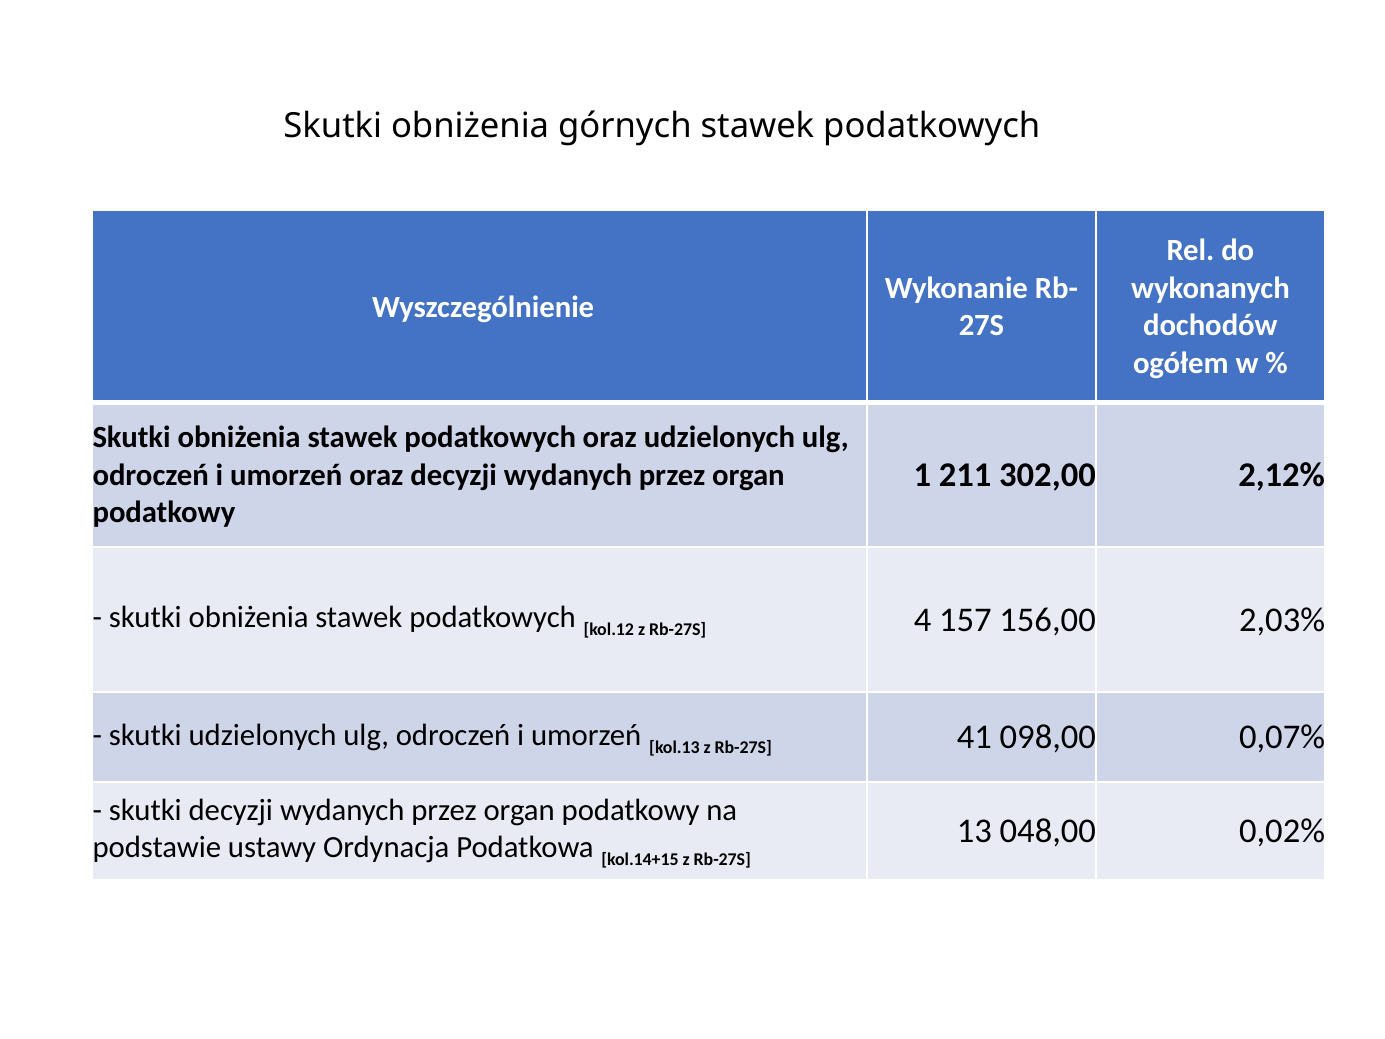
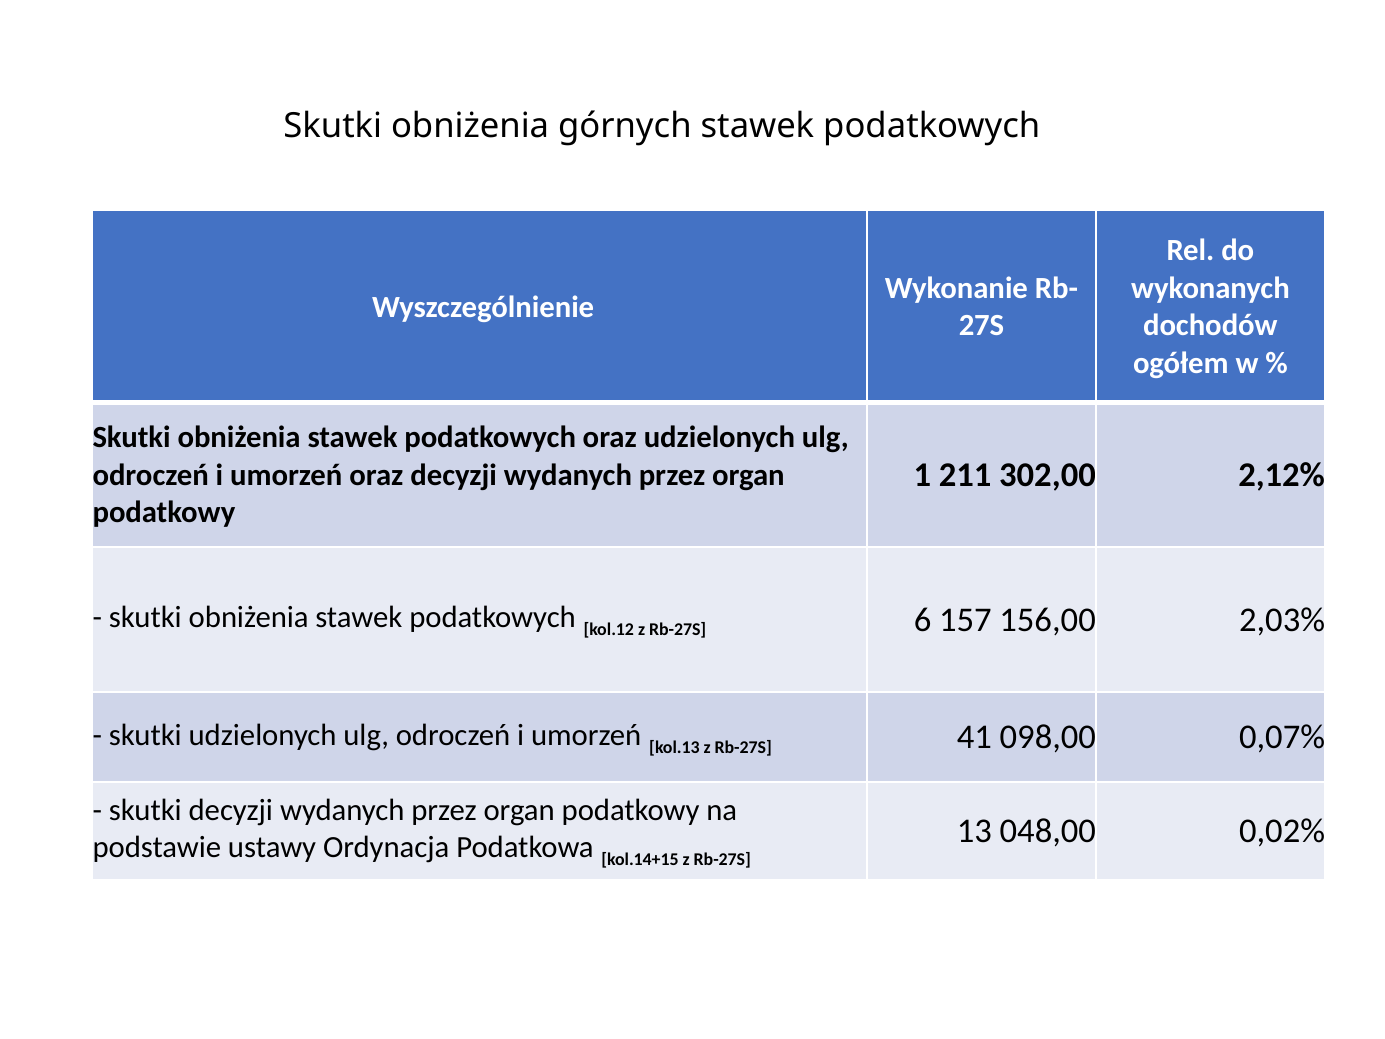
4: 4 -> 6
